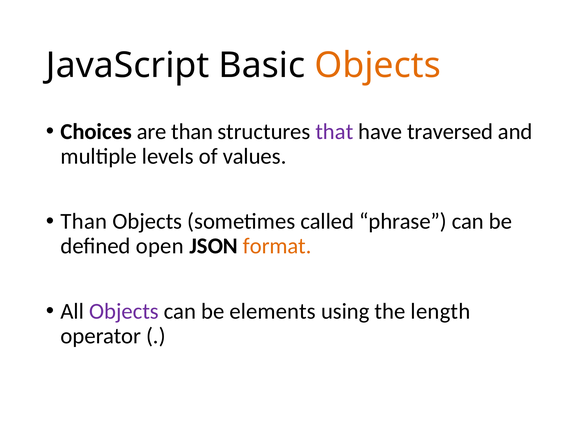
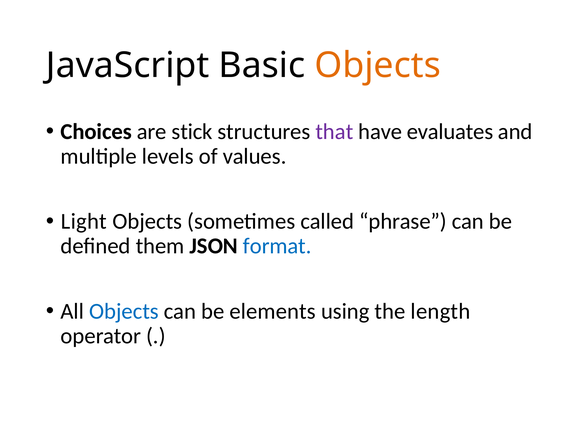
are than: than -> stick
traversed: traversed -> evaluates
Than at (84, 221): Than -> Light
open: open -> them
format colour: orange -> blue
Objects at (124, 311) colour: purple -> blue
